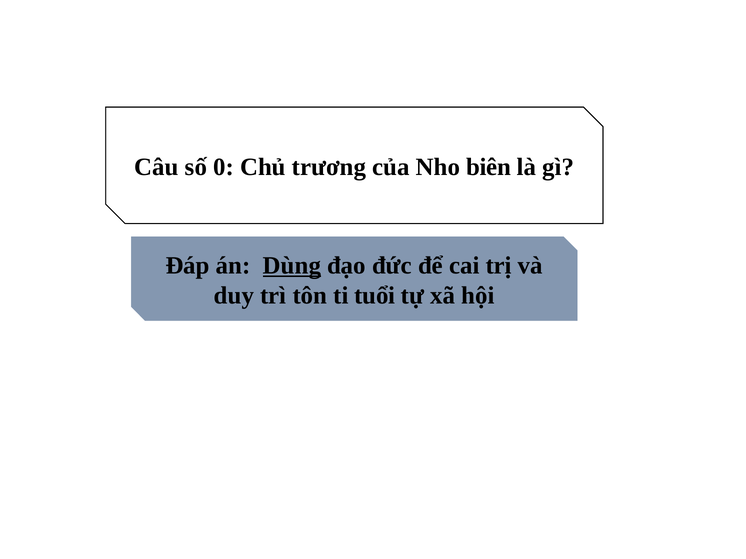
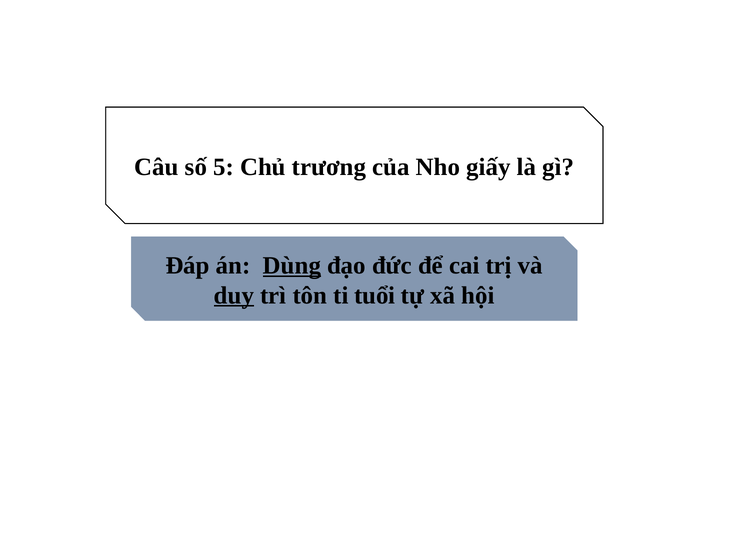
0: 0 -> 5
biên: biên -> giấy
duy underline: none -> present
